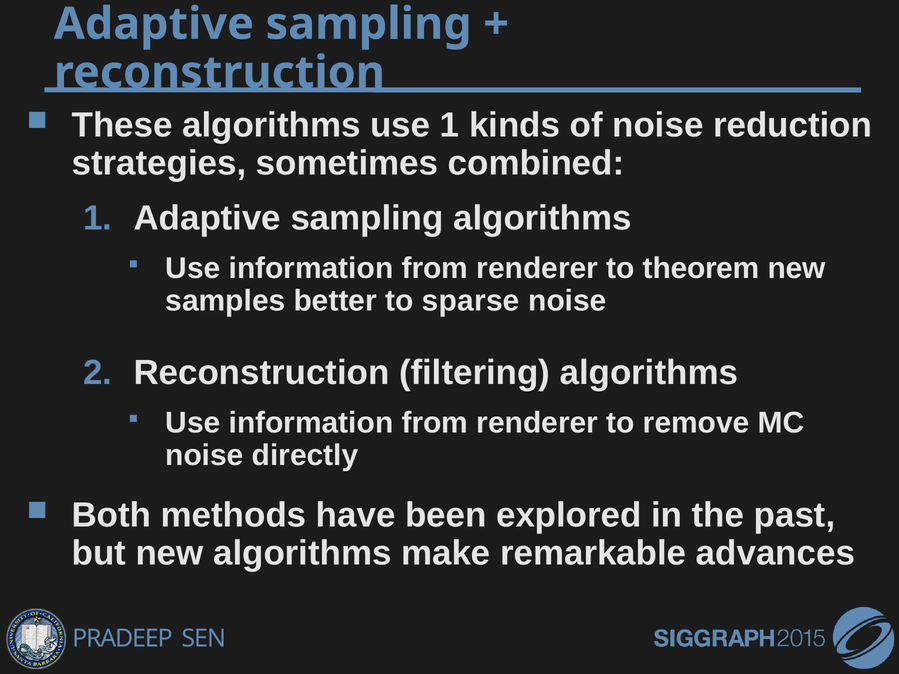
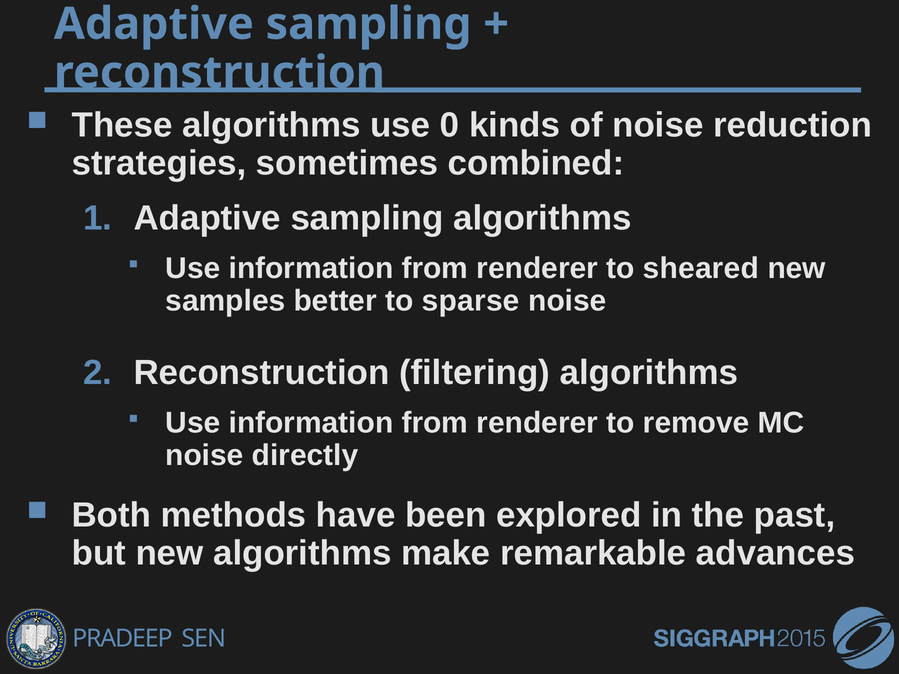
use 1: 1 -> 0
theorem: theorem -> sheared
